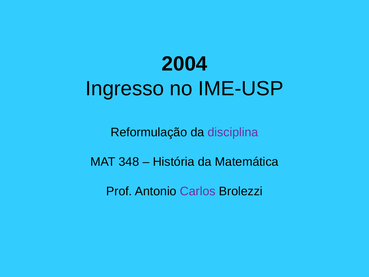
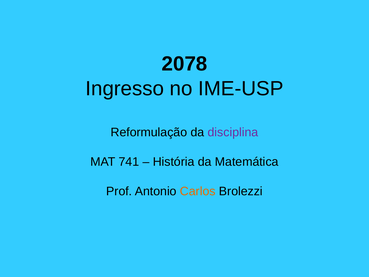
2004: 2004 -> 2078
348: 348 -> 741
Carlos colour: purple -> orange
